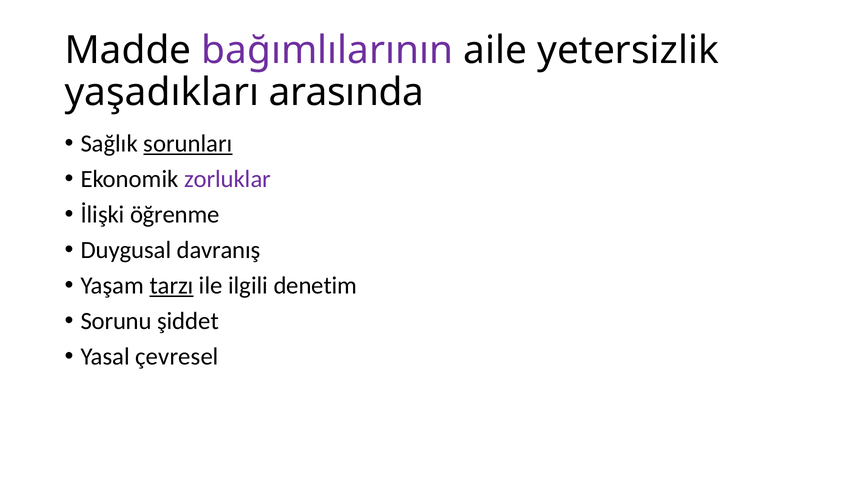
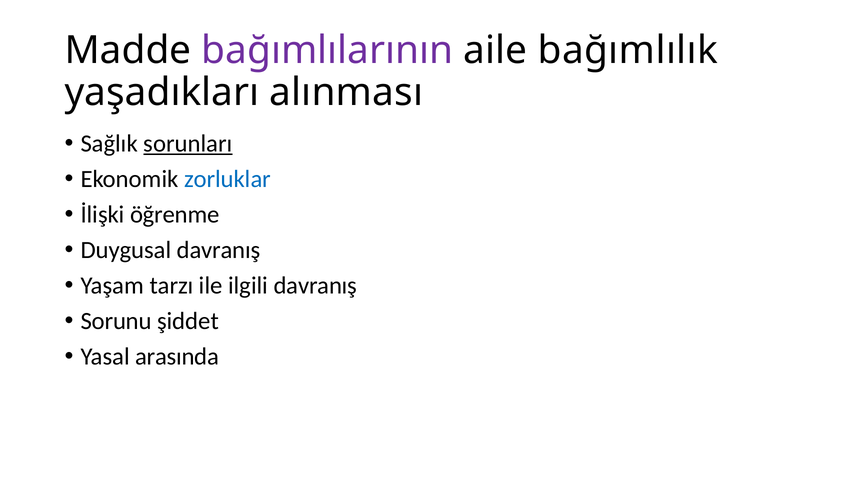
yetersizlik: yetersizlik -> bağımlılık
arasında: arasında -> alınması
zorluklar colour: purple -> blue
tarzı underline: present -> none
ilgili denetim: denetim -> davranış
çevresel: çevresel -> arasında
